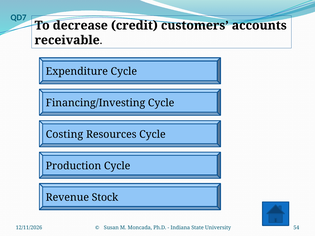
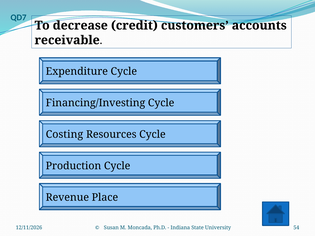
Stock: Stock -> Place
